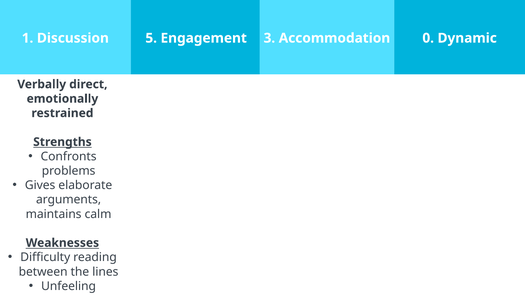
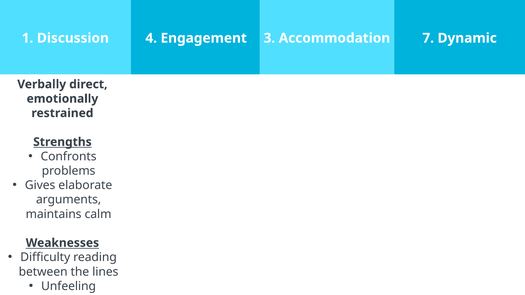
5: 5 -> 4
0: 0 -> 7
